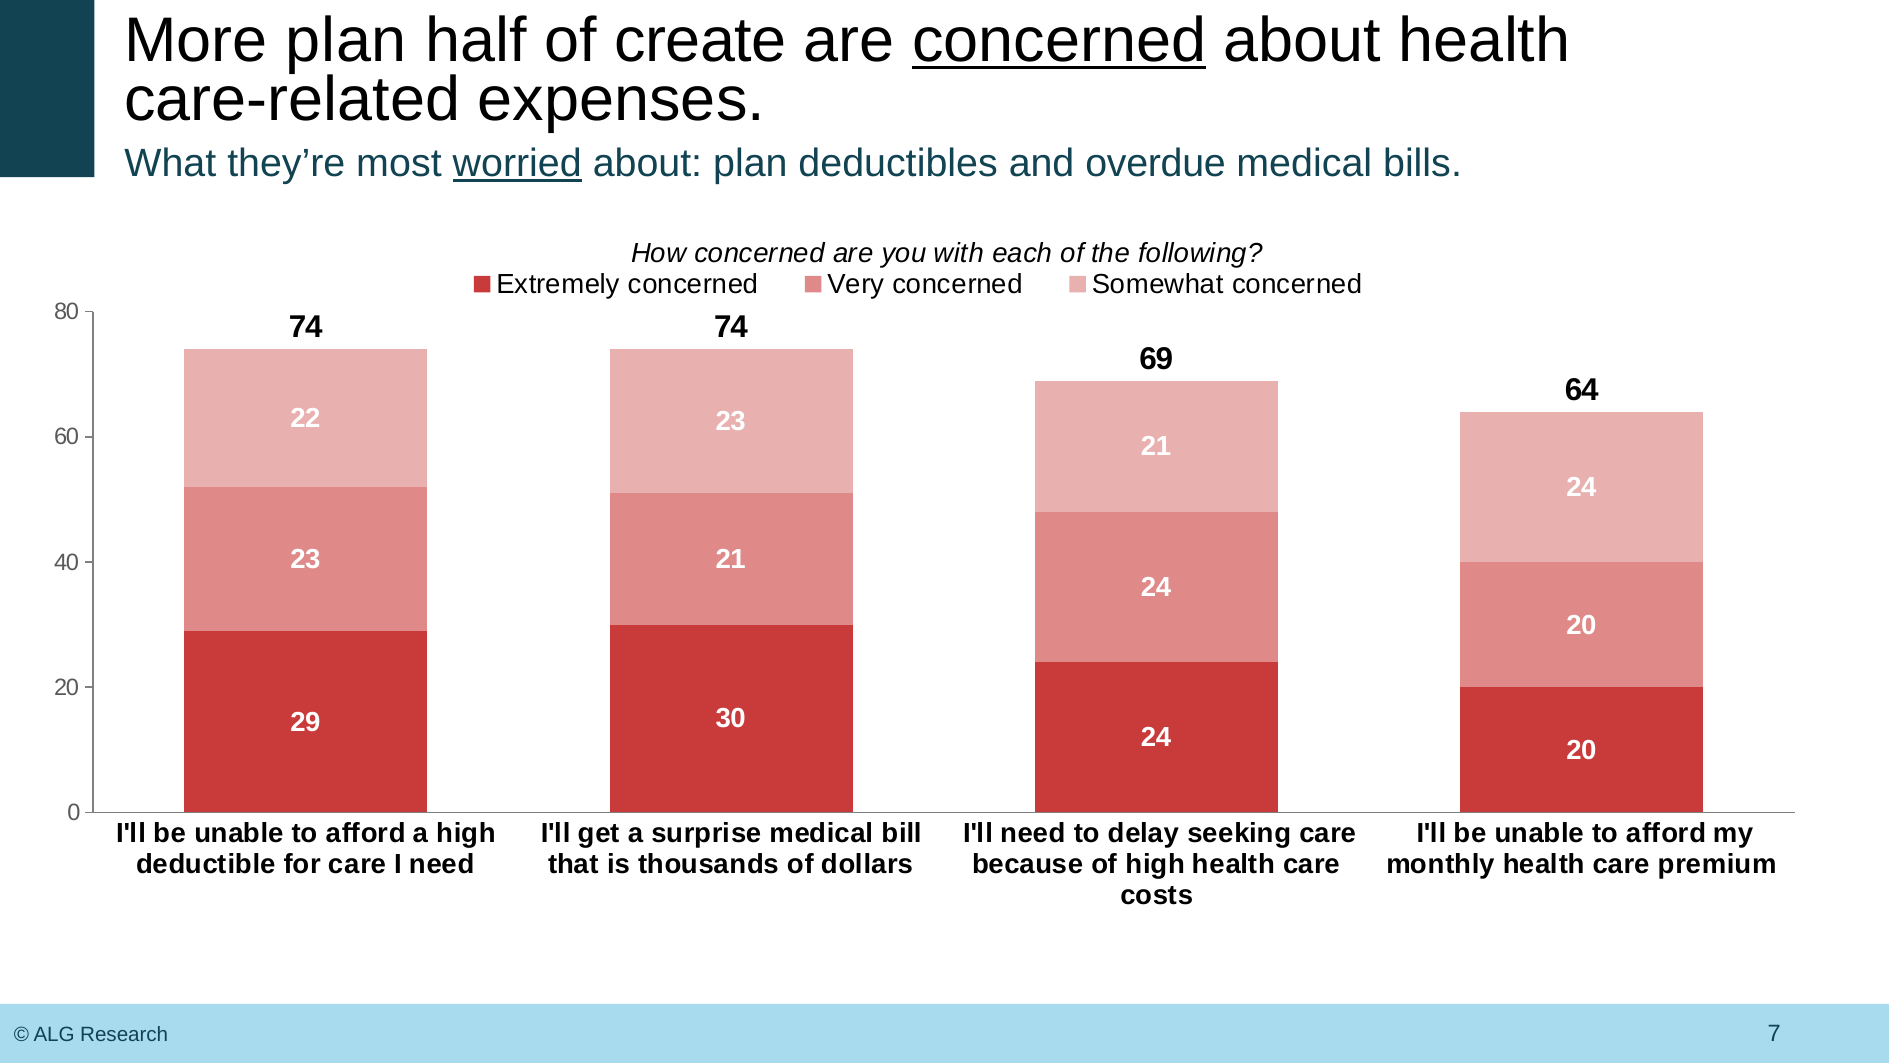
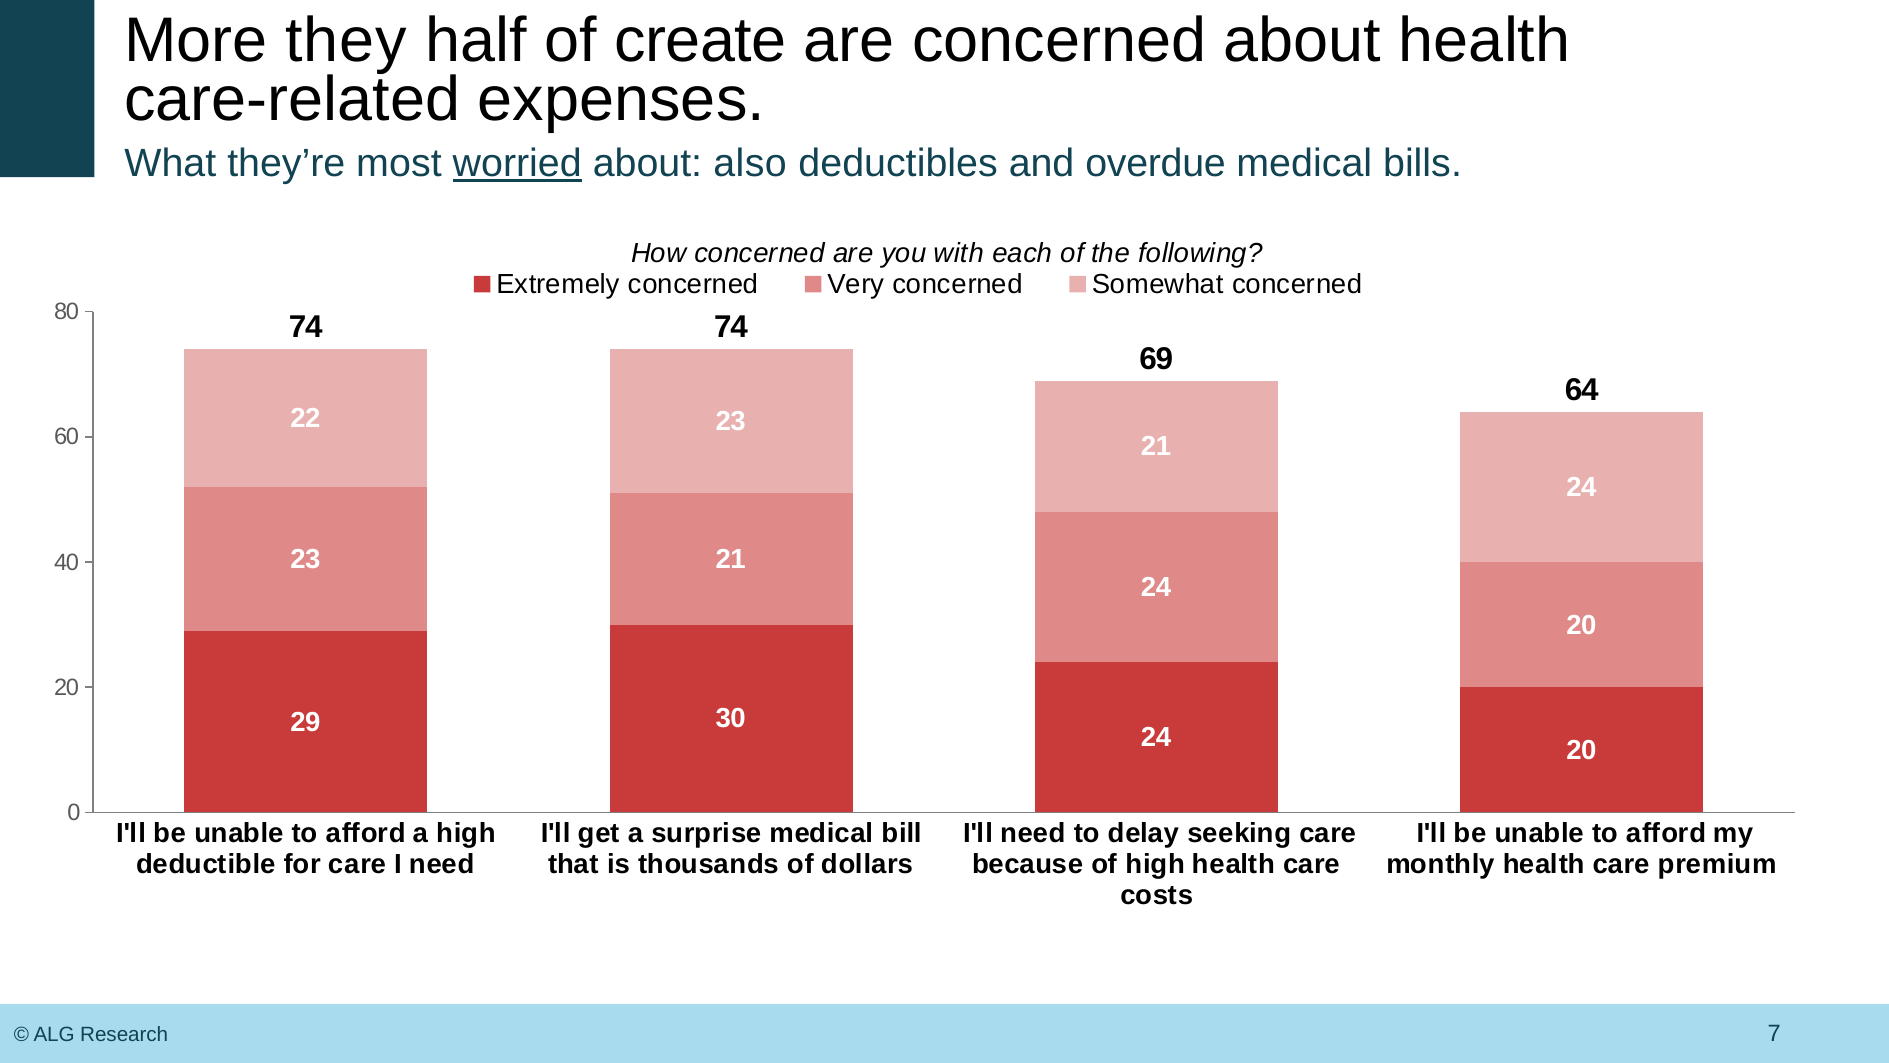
More plan: plan -> they
concerned at (1059, 40) underline: present -> none
about plan: plan -> also
